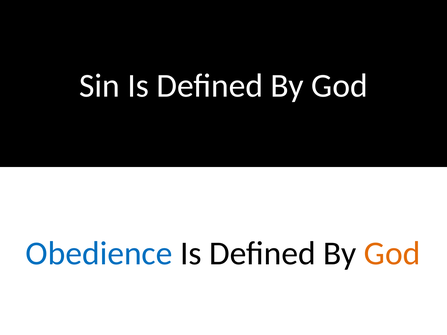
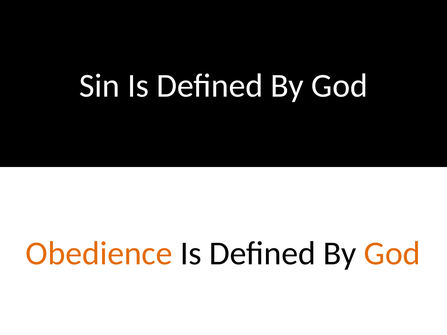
Obedience colour: blue -> orange
